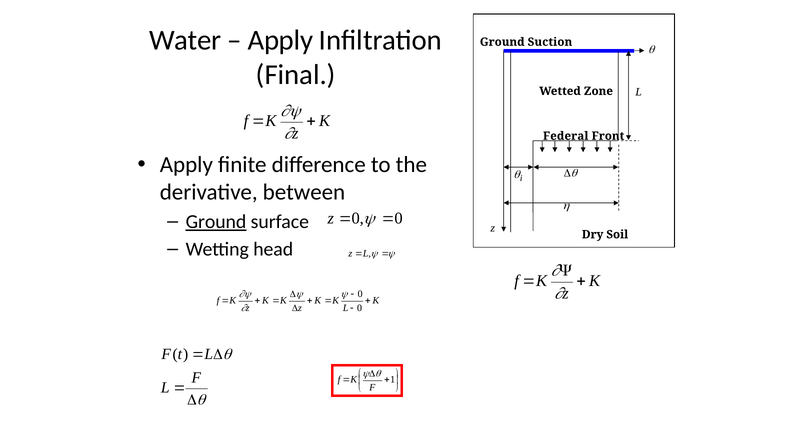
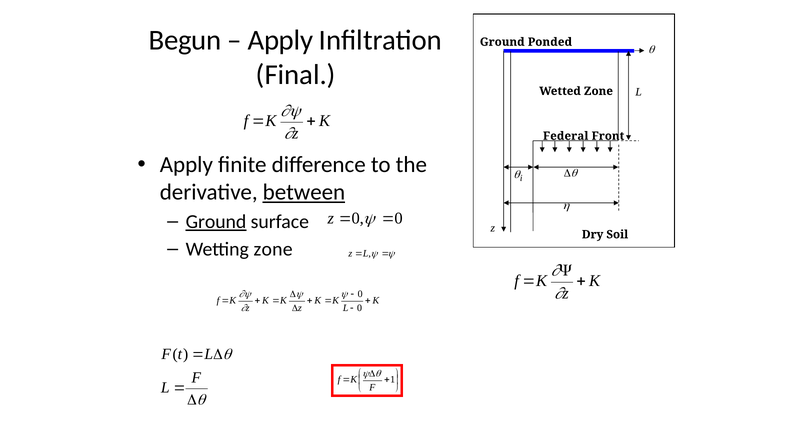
Water: Water -> Begun
Suction: Suction -> Ponded
between underline: none -> present
Wetting head: head -> zone
